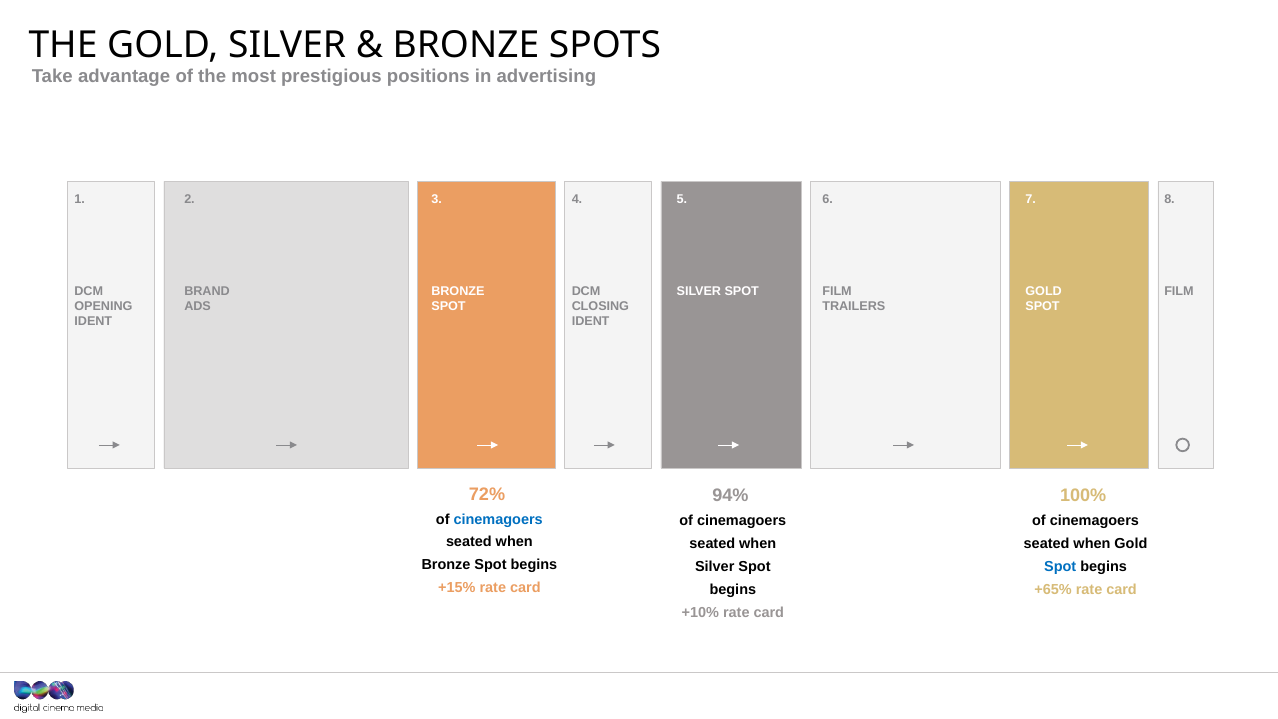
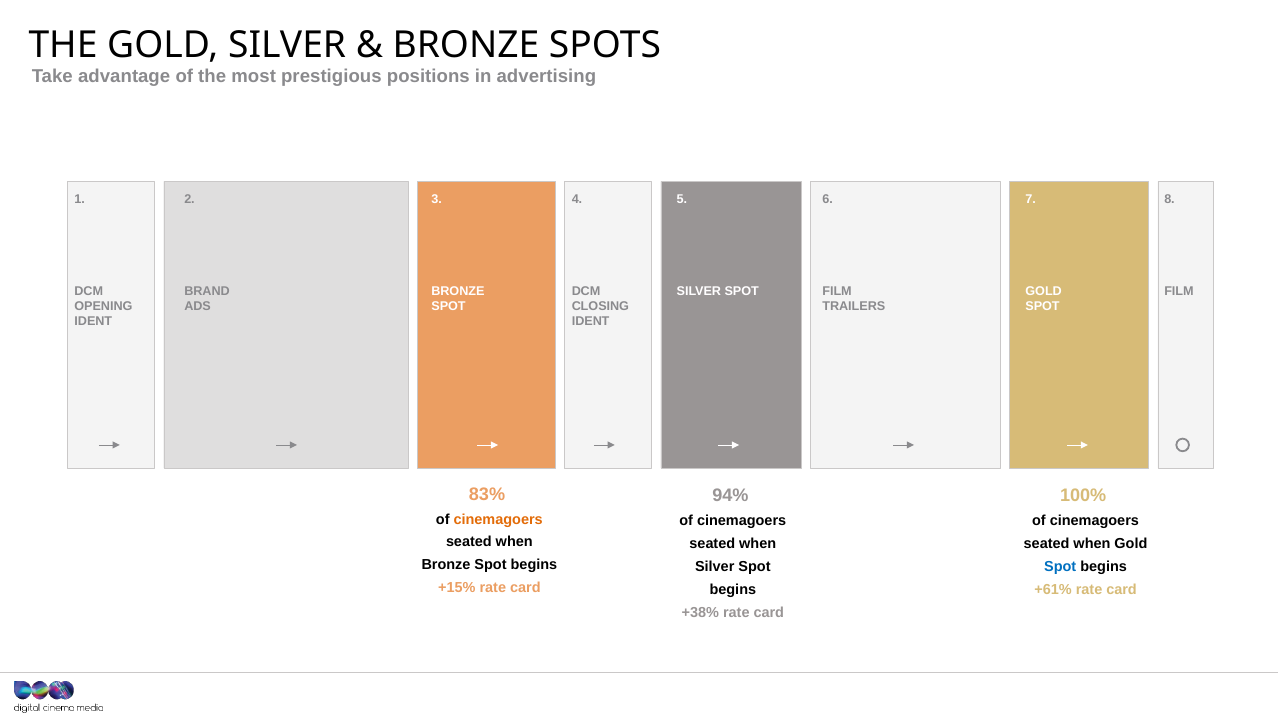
72%: 72% -> 83%
cinemagoers at (498, 519) colour: blue -> orange
+65%: +65% -> +61%
+10%: +10% -> +38%
